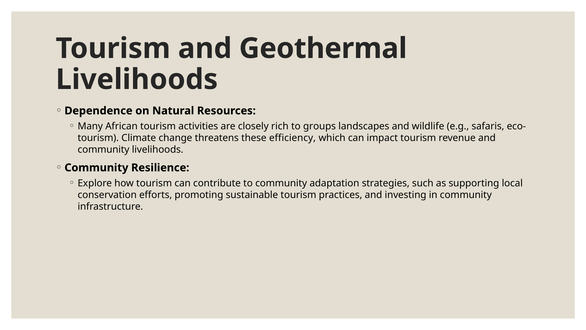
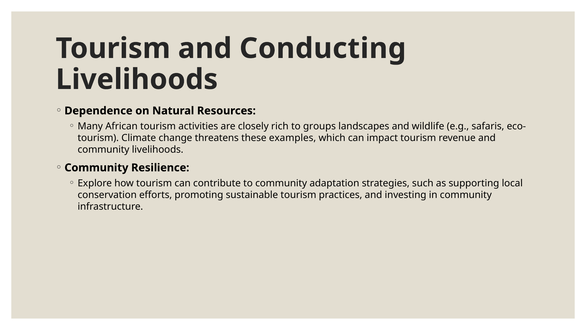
Geothermal: Geothermal -> Conducting
efficiency: efficiency -> examples
